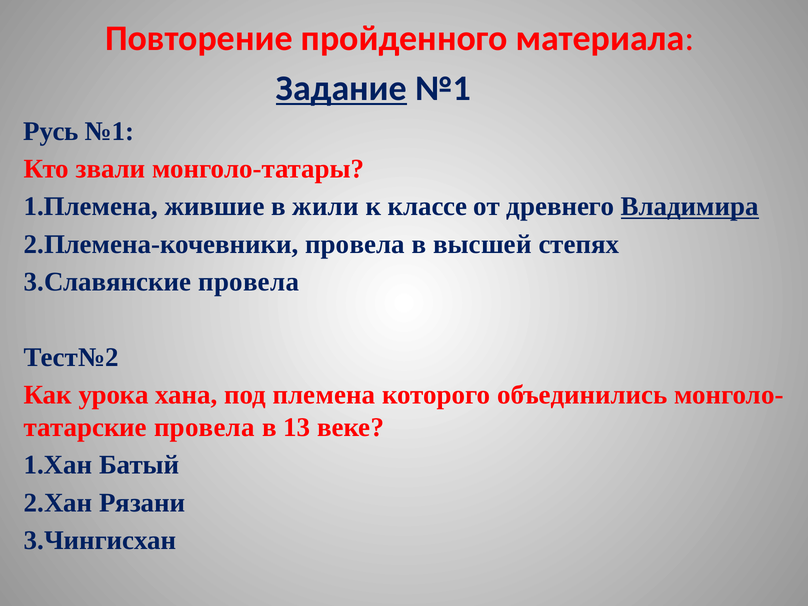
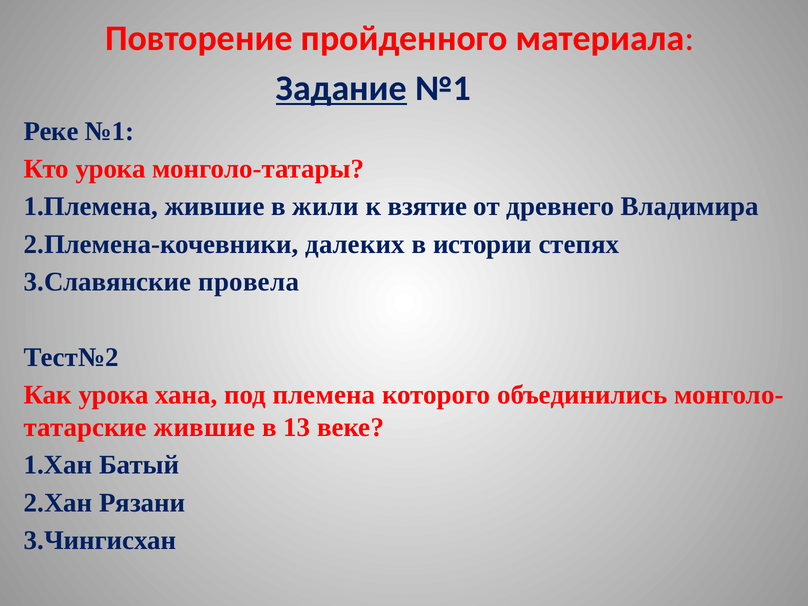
Русь: Русь -> Реке
Кто звали: звали -> урока
классе: классе -> взятие
Владимира underline: present -> none
2.Племена-кочевники провела: провела -> далеких
высшей: высшей -> истории
провела at (204, 427): провела -> жившие
